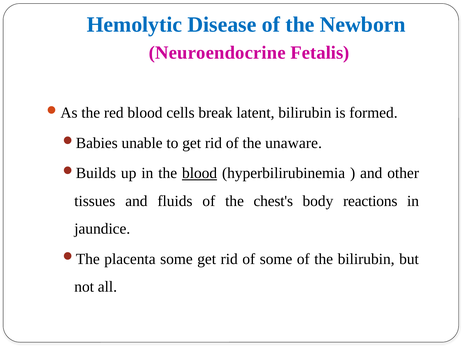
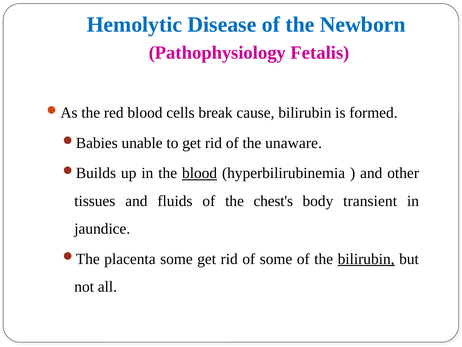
Neuroendocrine: Neuroendocrine -> Pathophysiology
latent: latent -> cause
reactions: reactions -> transient
bilirubin at (366, 259) underline: none -> present
